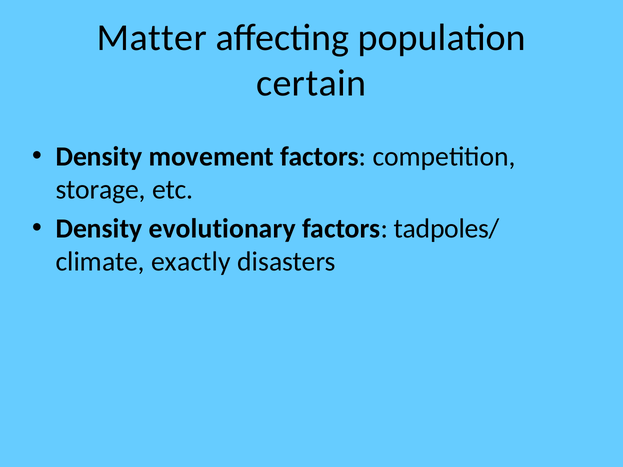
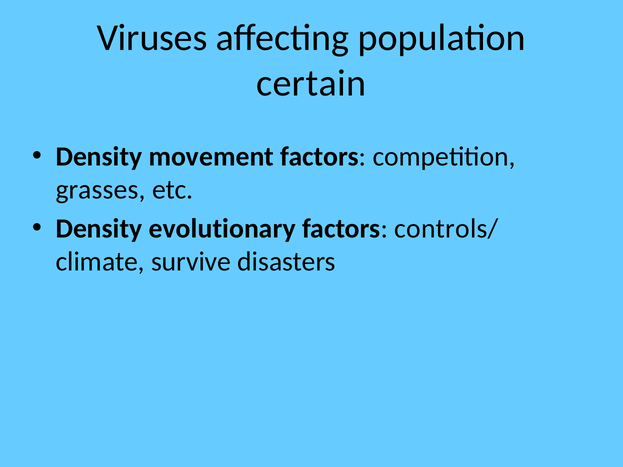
Matter: Matter -> Viruses
storage: storage -> grasses
tadpoles/: tadpoles/ -> controls/
exactly: exactly -> survive
